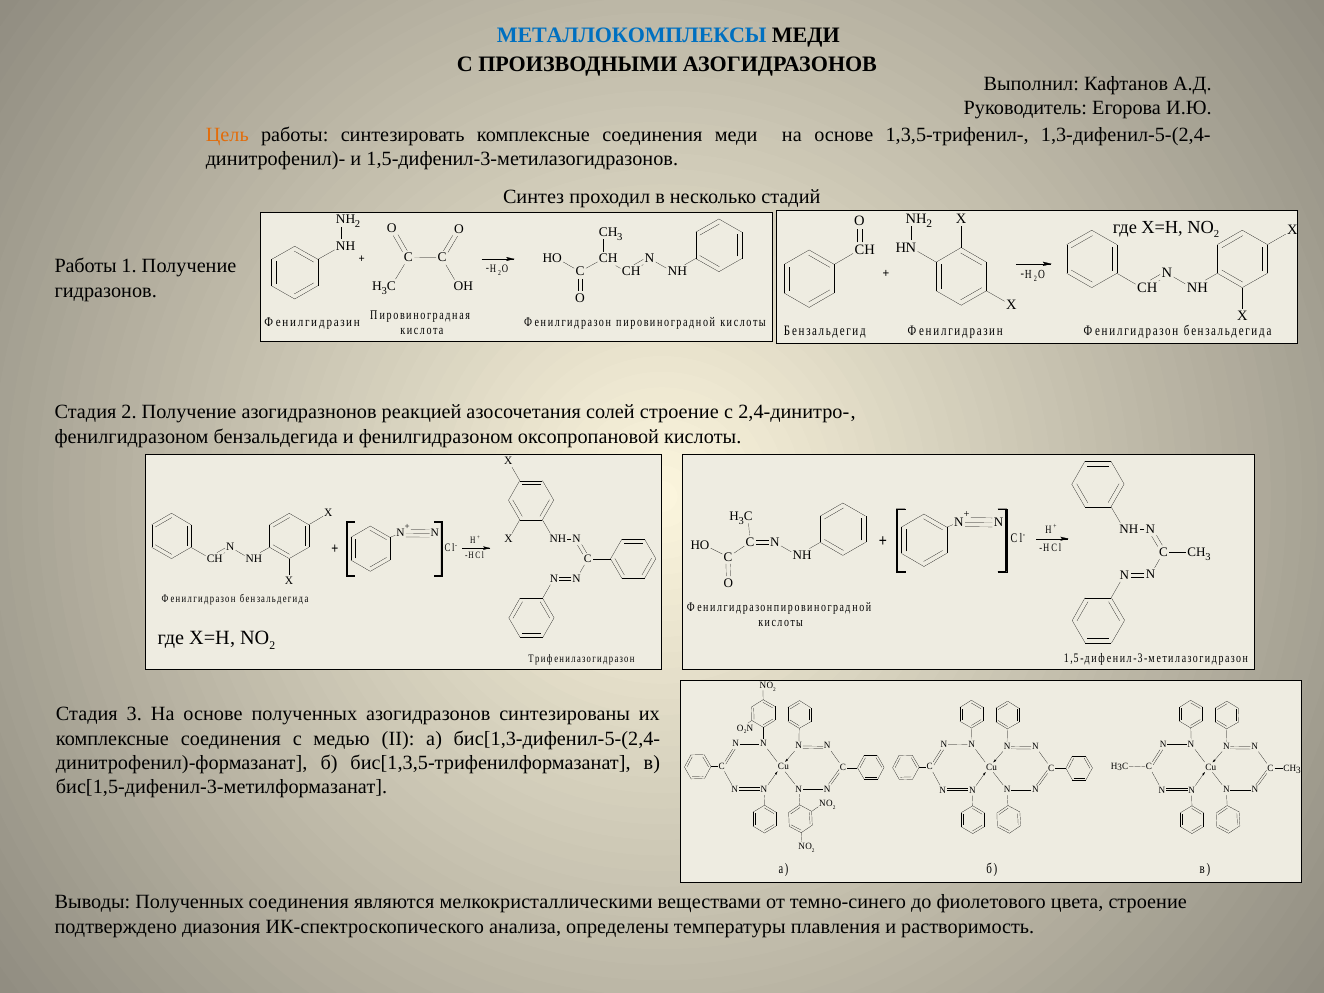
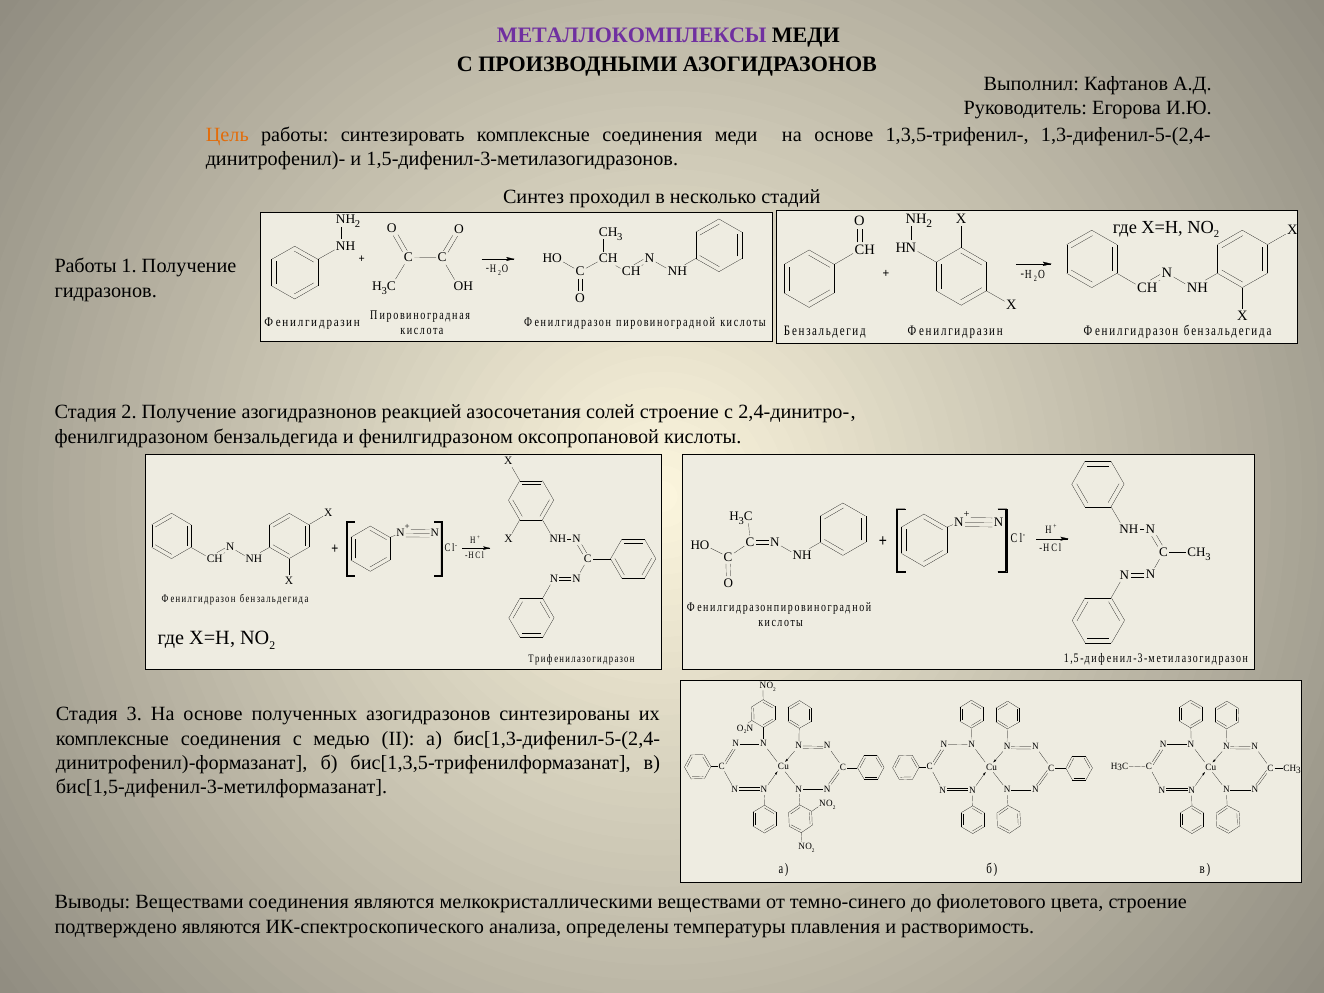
МЕТАЛЛОКОМПЛЕКСЫ colour: blue -> purple
Выводы Полученных: Полученных -> Веществами
подтверждено диазония: диазония -> являются
